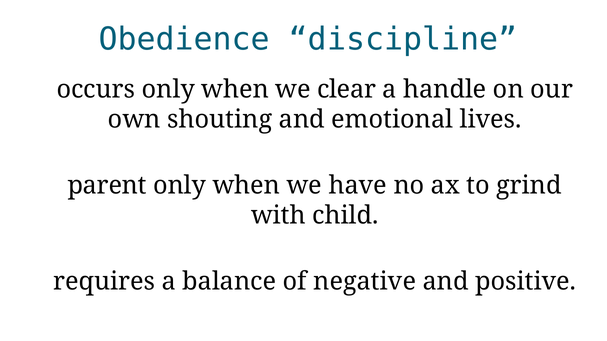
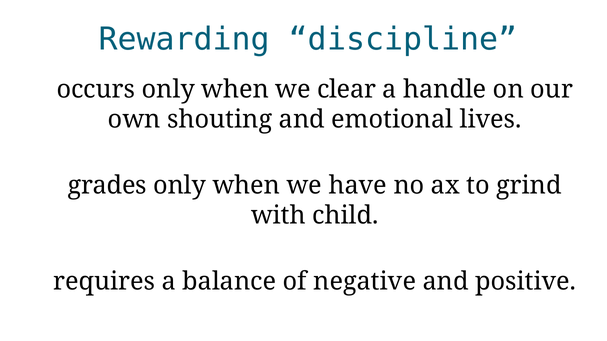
Obedience: Obedience -> Rewarding
parent: parent -> grades
